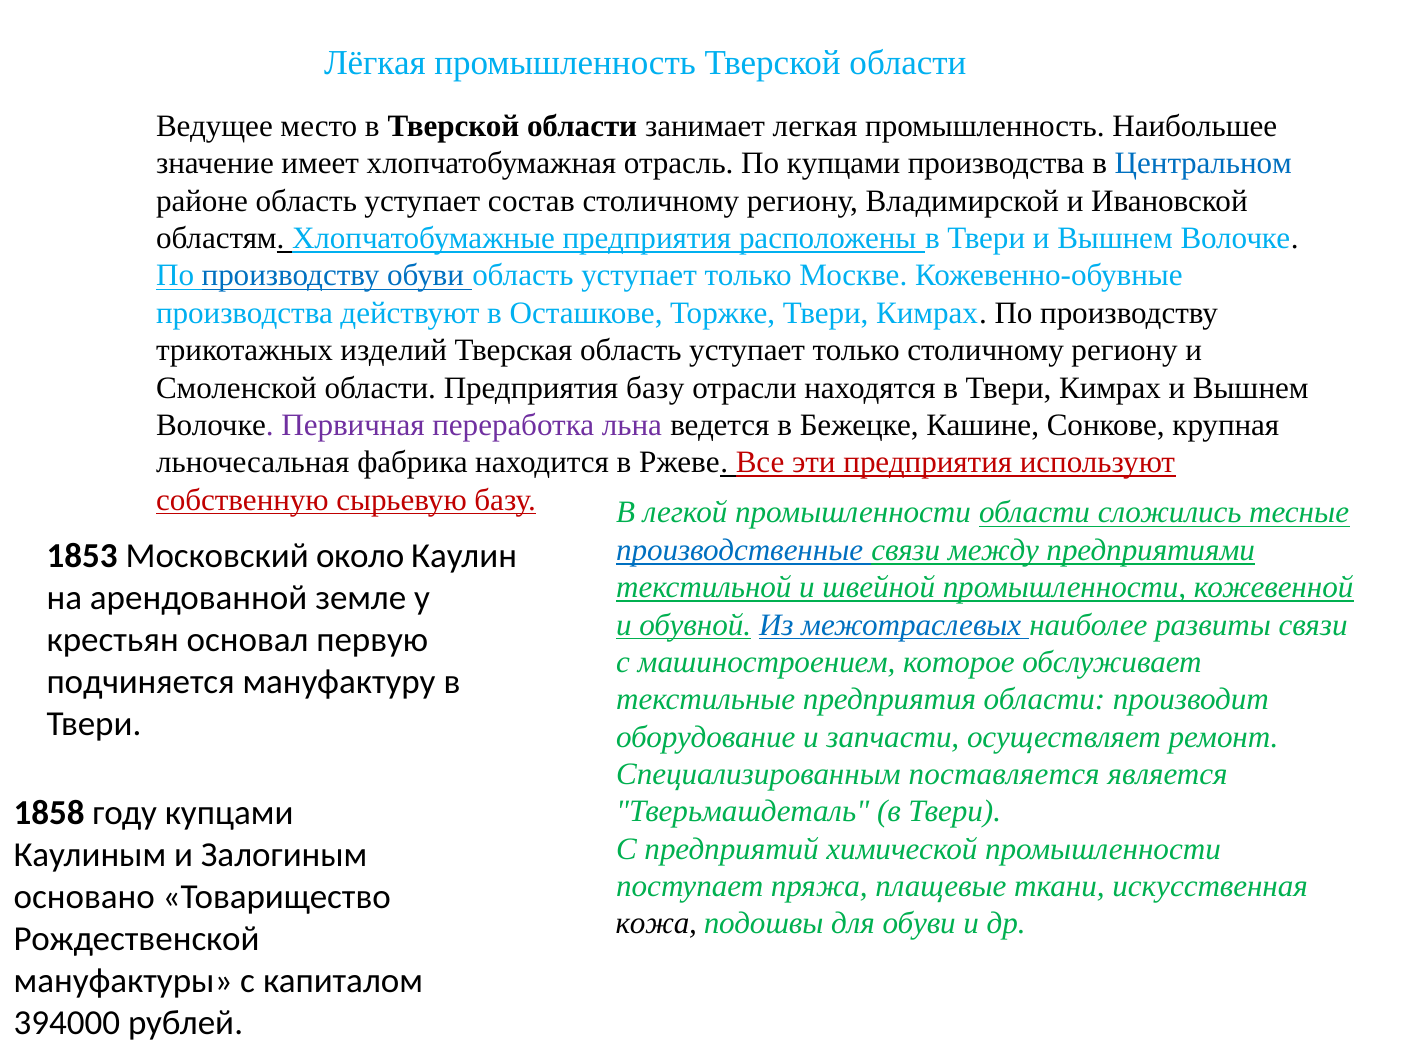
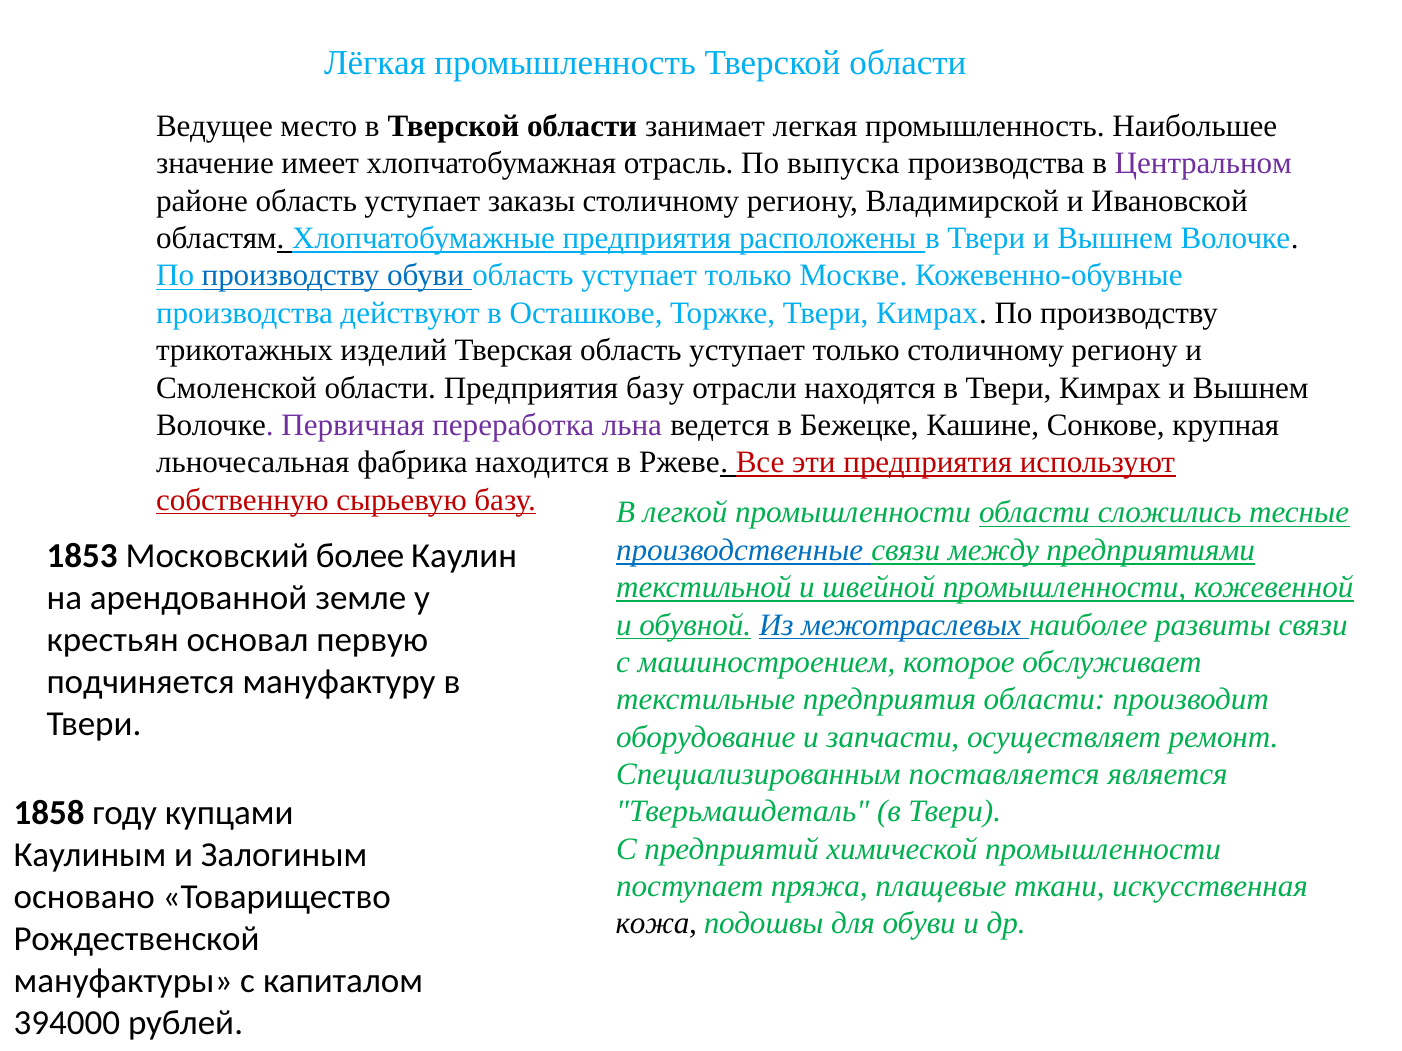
По купцами: купцами -> выпуска
Центральном colour: blue -> purple
состав: состав -> заказы
около: около -> более
